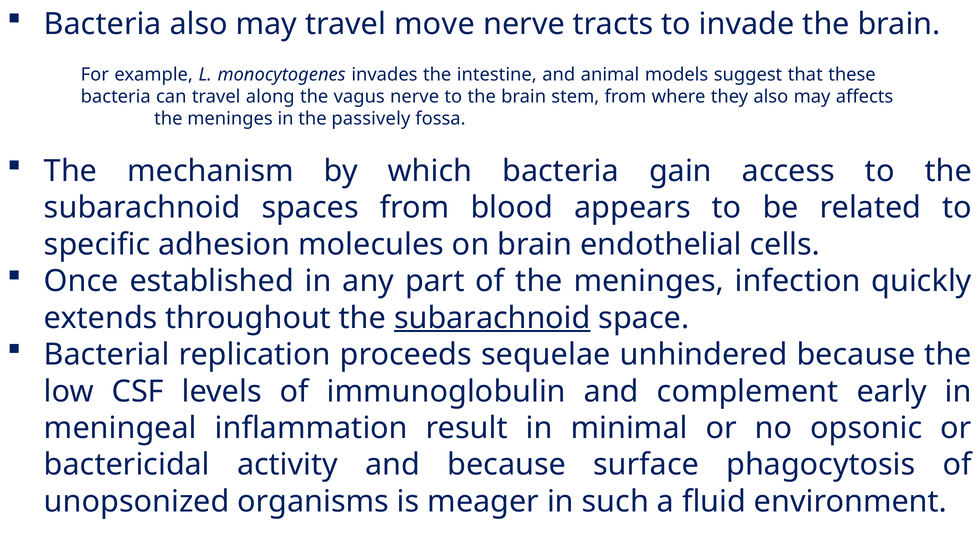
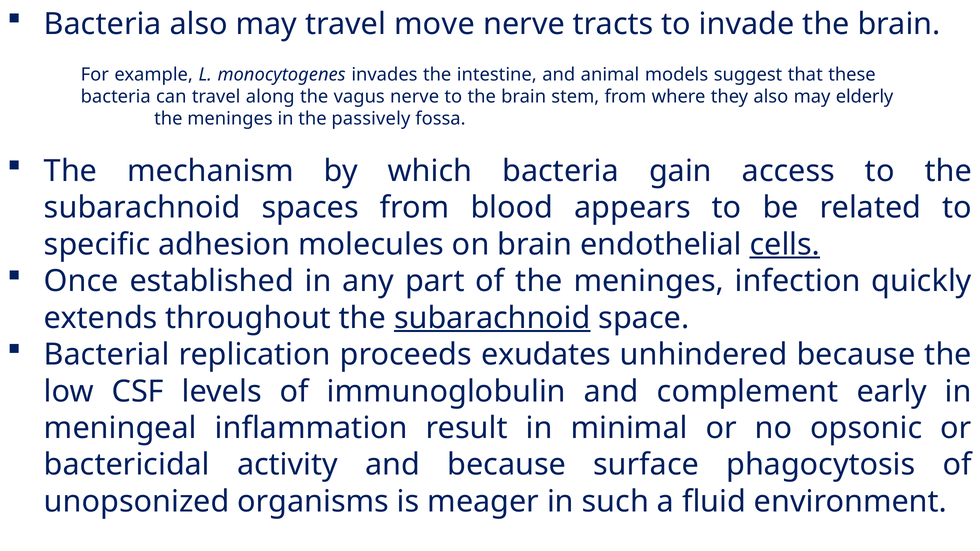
affects: affects -> elderly
cells underline: none -> present
sequelae: sequelae -> exudates
